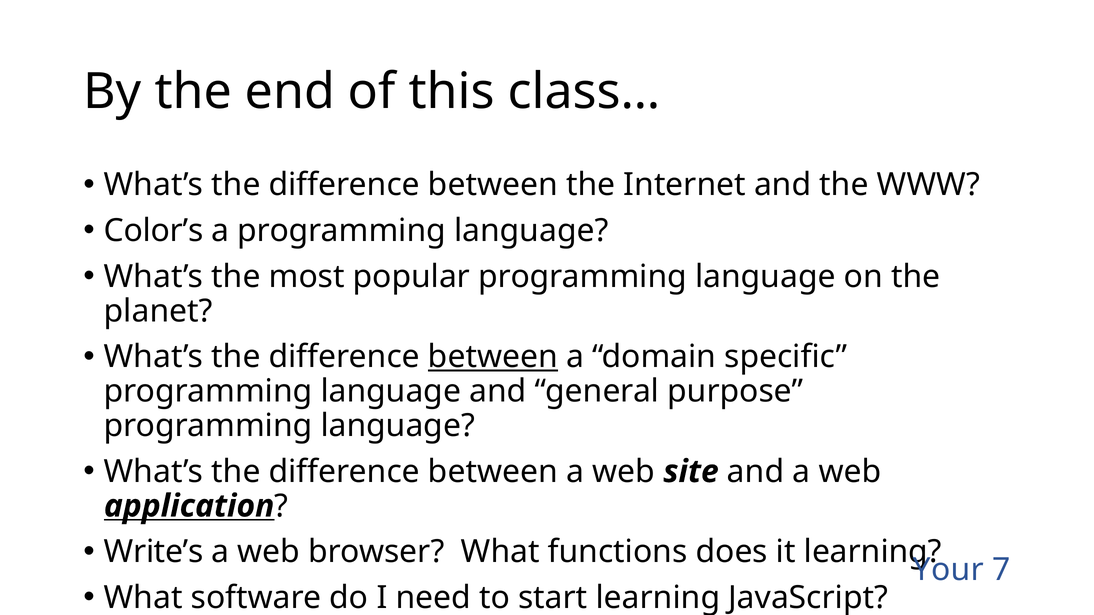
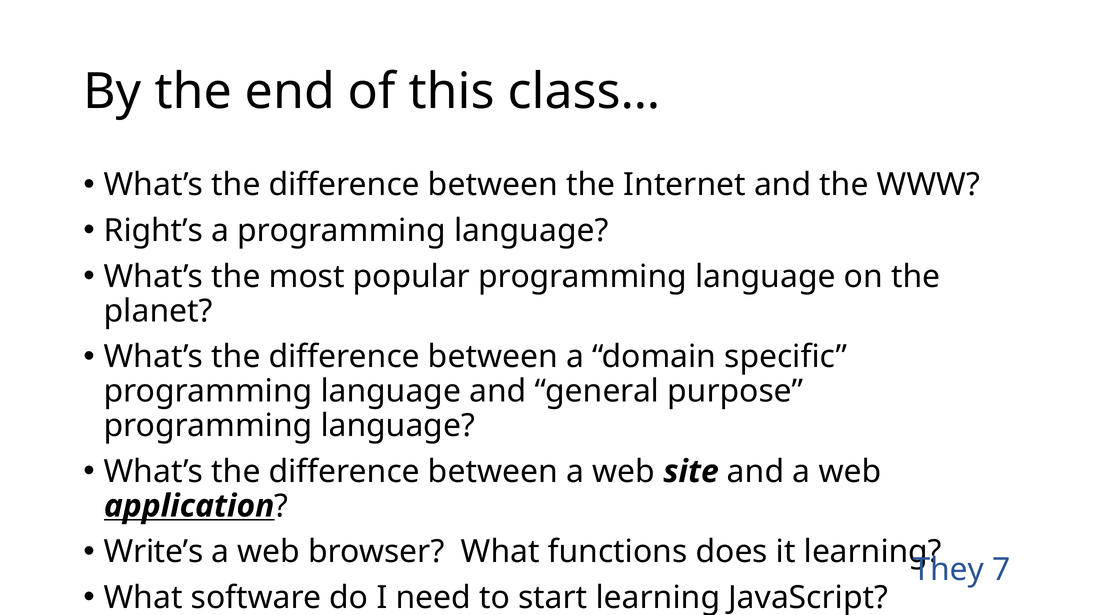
Color’s: Color’s -> Right’s
between at (493, 357) underline: present -> none
Your: Your -> They
